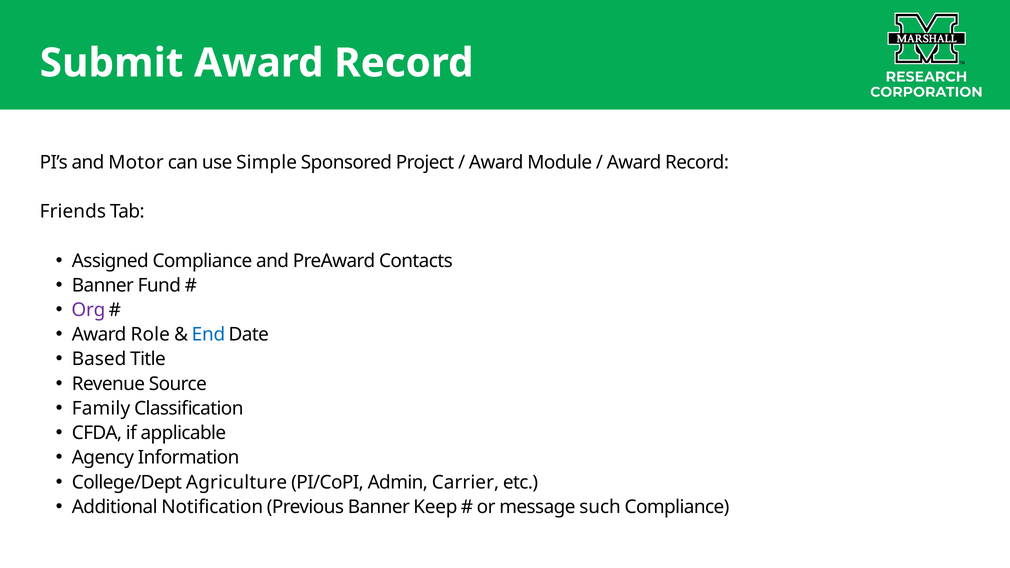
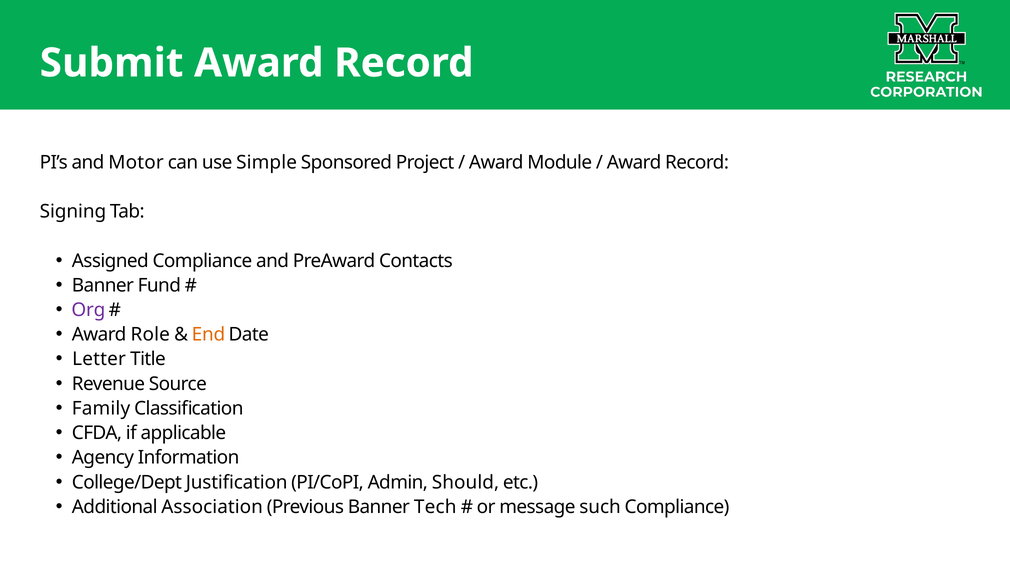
Friends: Friends -> Signing
End colour: blue -> orange
Based: Based -> Letter
Agriculture: Agriculture -> Justification
Carrier: Carrier -> Should
Notification: Notification -> Association
Keep: Keep -> Tech
